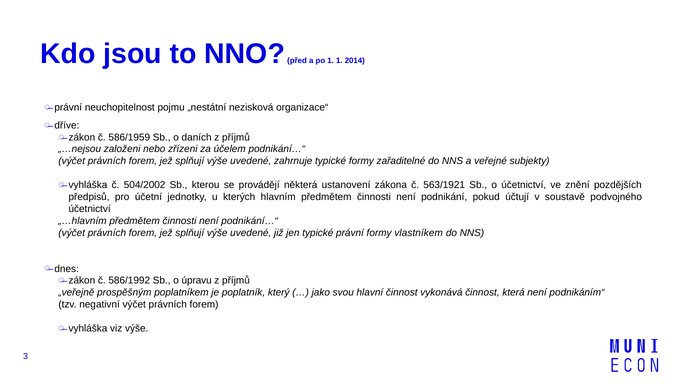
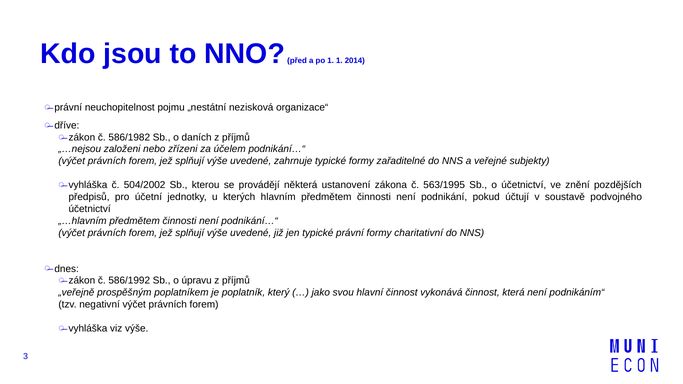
586/1959: 586/1959 -> 586/1982
563/1921: 563/1921 -> 563/1995
vlastníkem: vlastníkem -> charitativní
